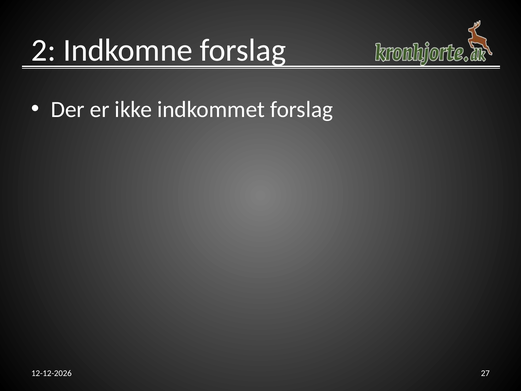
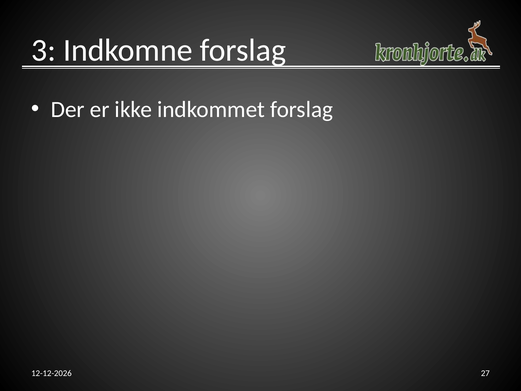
2: 2 -> 3
